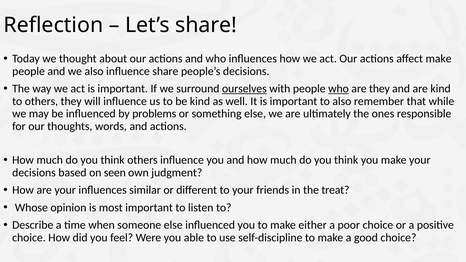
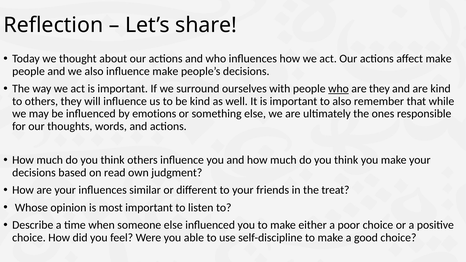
influence share: share -> make
ourselves underline: present -> none
problems: problems -> emotions
seen: seen -> read
